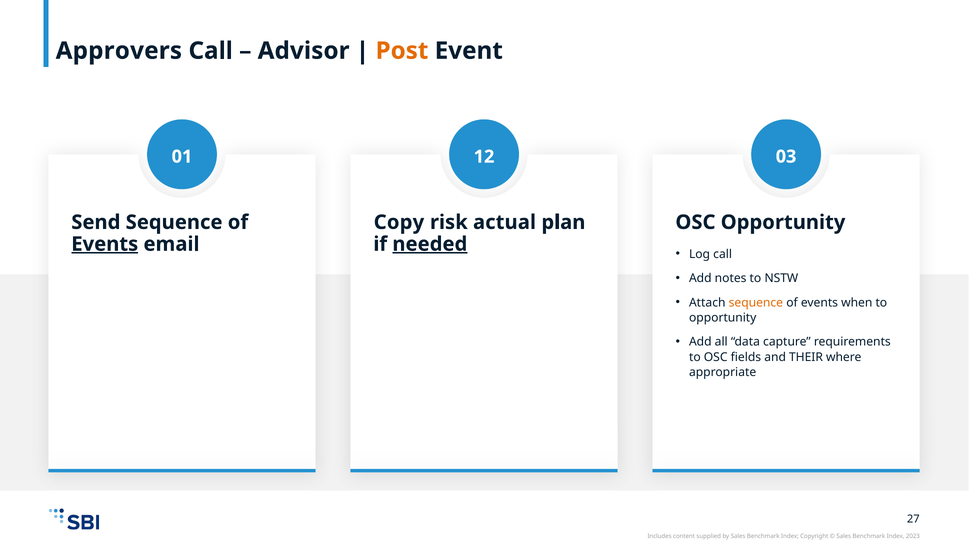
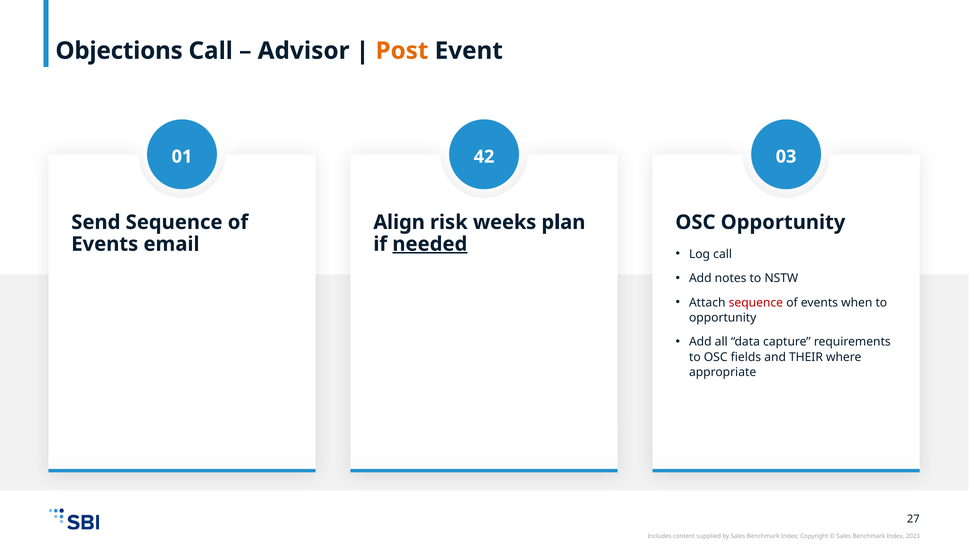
Approvers: Approvers -> Objections
12: 12 -> 42
Copy: Copy -> Align
actual: actual -> weeks
Events at (105, 244) underline: present -> none
sequence at (756, 303) colour: orange -> red
